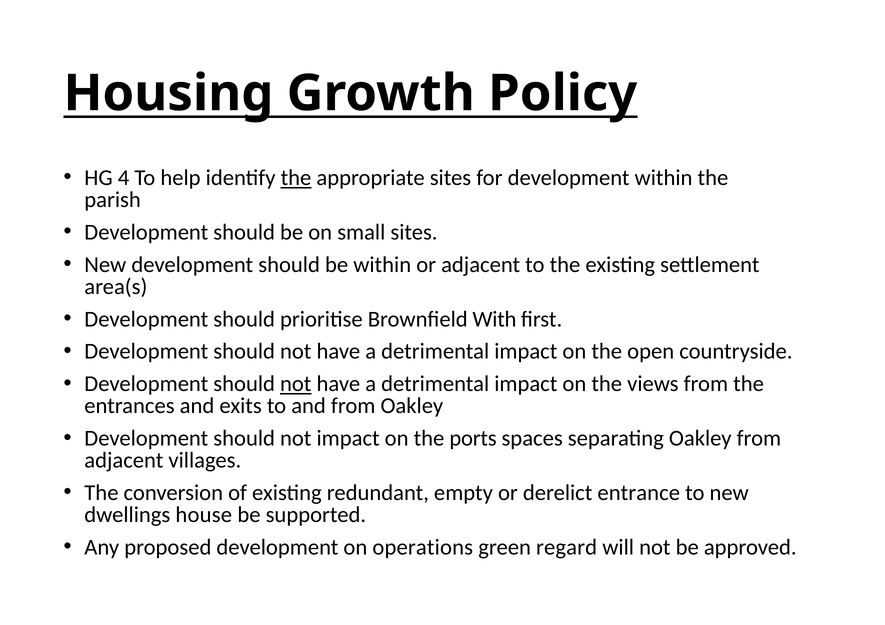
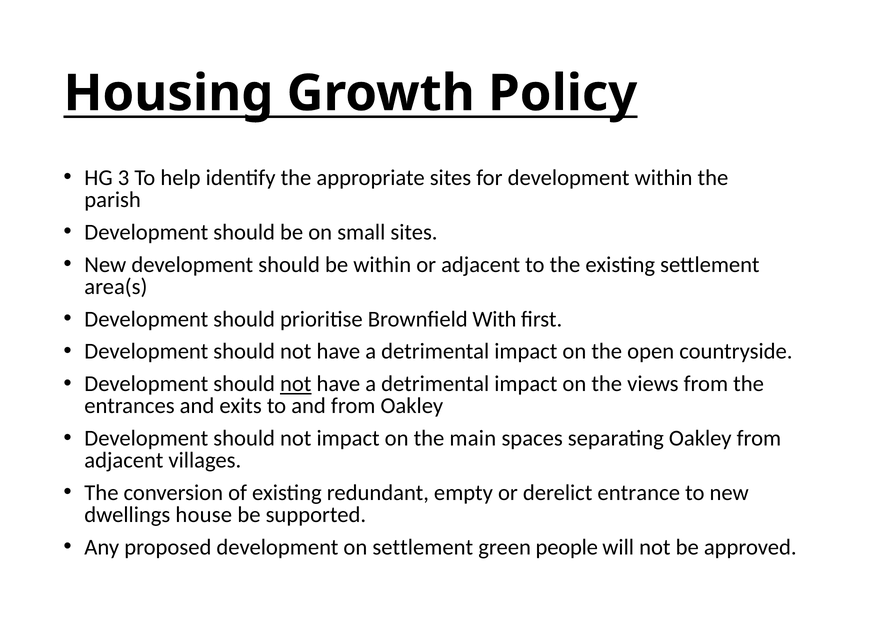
4: 4 -> 3
the at (296, 178) underline: present -> none
ports: ports -> main
on operations: operations -> settlement
regard: regard -> people
